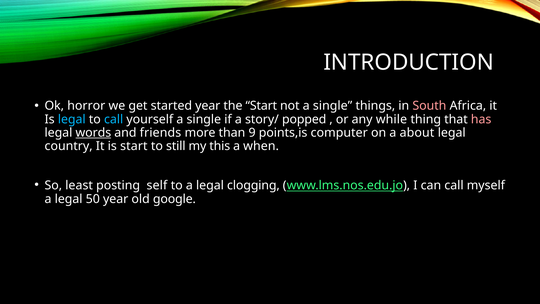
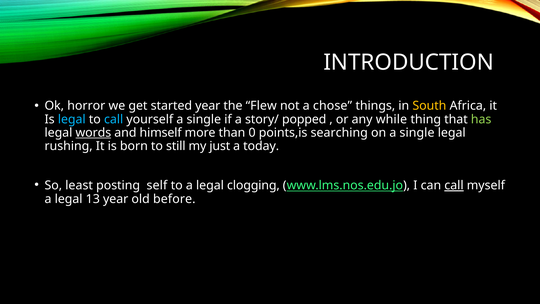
the Start: Start -> Flew
not a single: single -> chose
South colour: pink -> yellow
has colour: pink -> light green
friends: friends -> himself
9: 9 -> 0
computer: computer -> searching
on a about: about -> single
country: country -> rushing
is start: start -> born
this: this -> just
when: when -> today
call at (454, 185) underline: none -> present
50: 50 -> 13
google: google -> before
